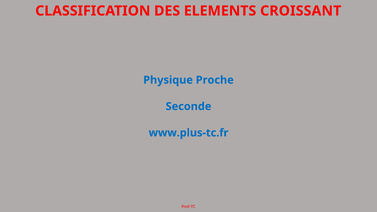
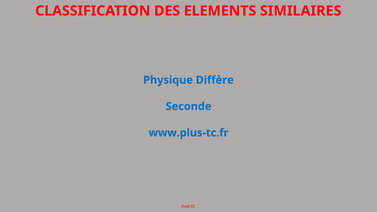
CROISSANT: CROISSANT -> SIMILAIRES
Proche: Proche -> Diffère
